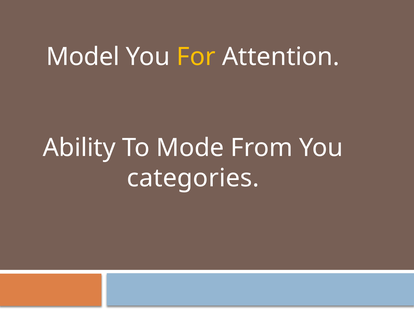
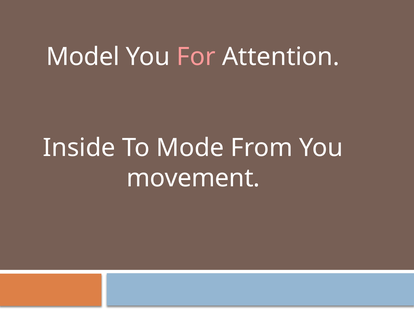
For colour: yellow -> pink
Ability: Ability -> Inside
categories: categories -> movement
